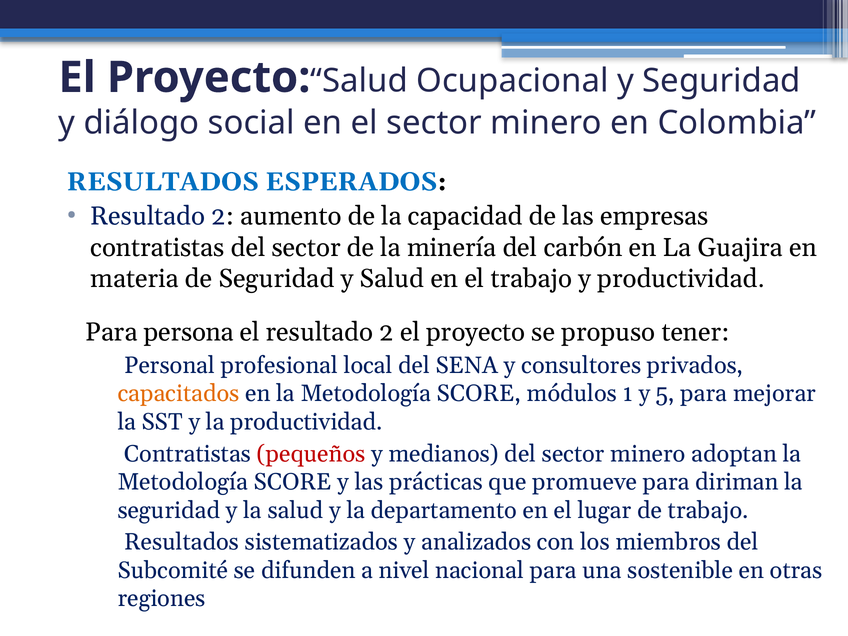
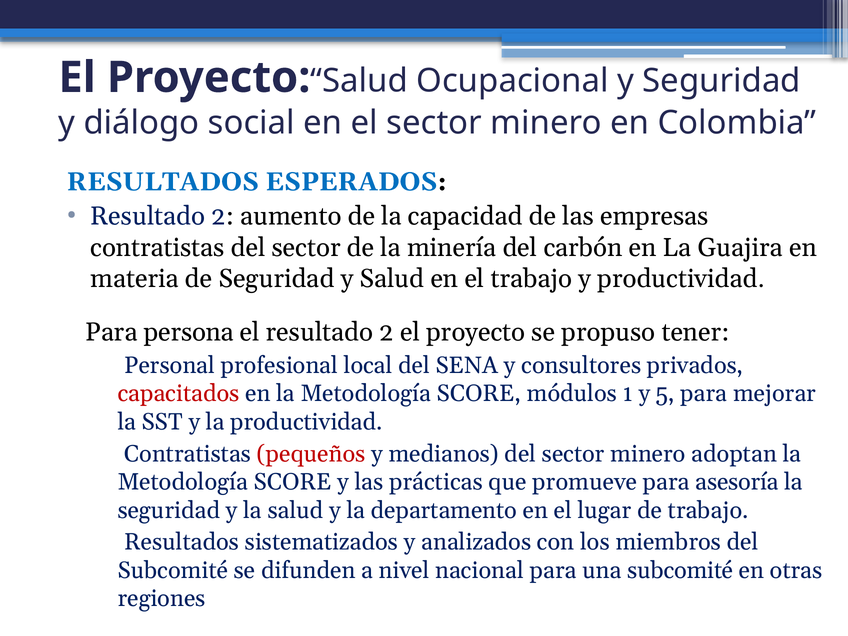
capacitados colour: orange -> red
diriman: diriman -> asesoría
una sostenible: sostenible -> subcomité
